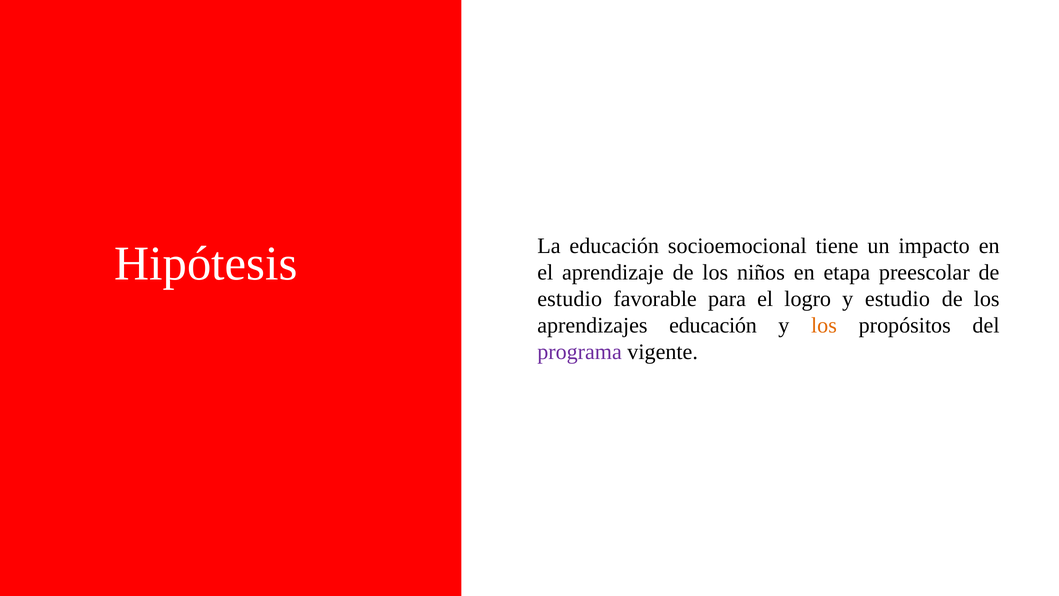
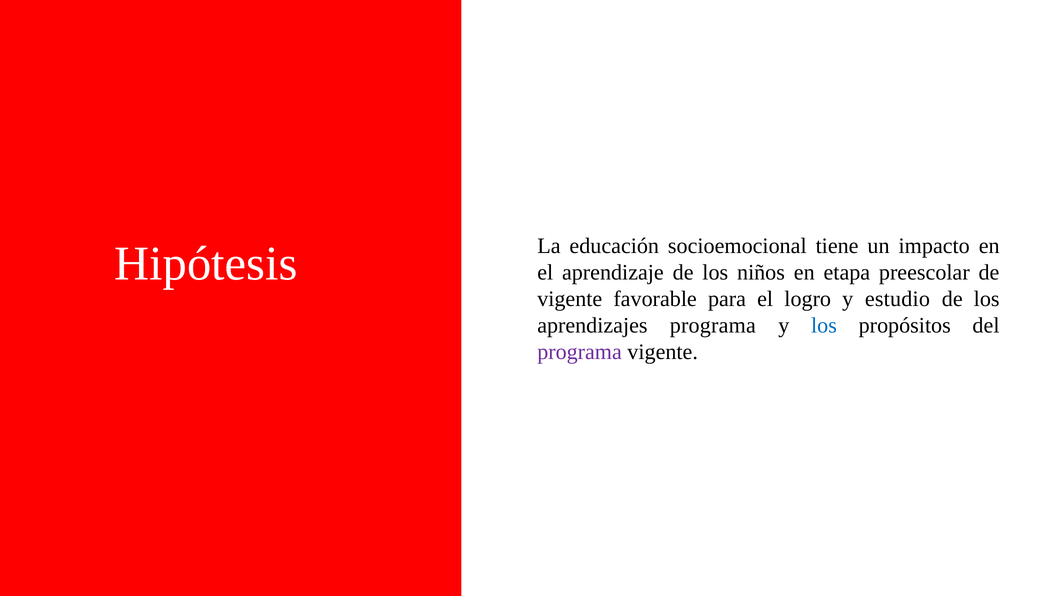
estudio at (570, 299): estudio -> vigente
aprendizajes educación: educación -> programa
los at (824, 325) colour: orange -> blue
